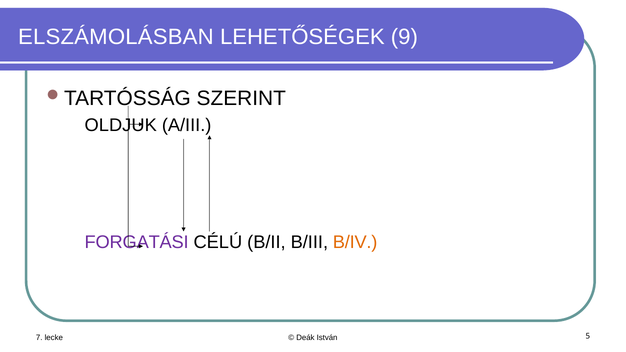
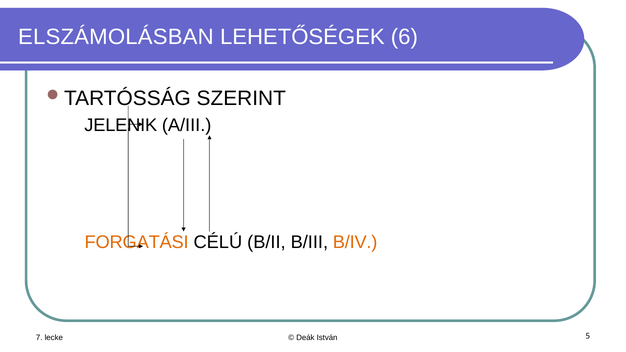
9: 9 -> 6
OLDJUK: OLDJUK -> JELENIK
FORGATÁSI colour: purple -> orange
